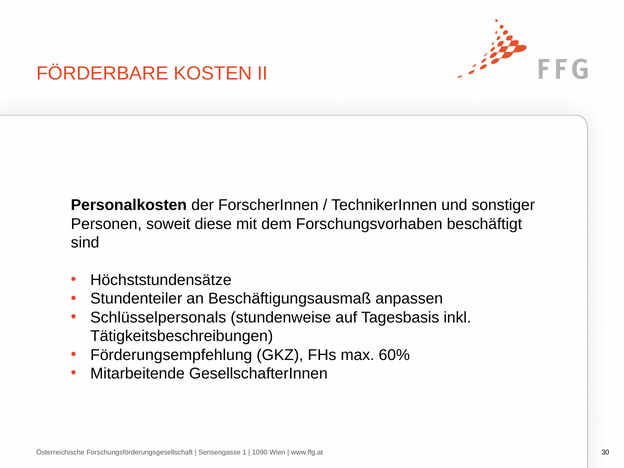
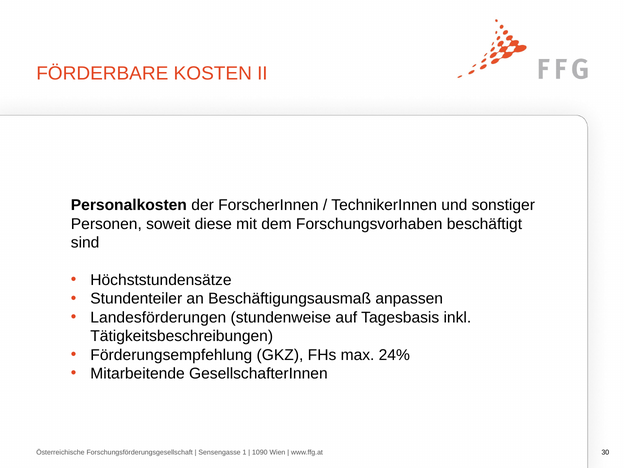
Schlüsselpersonals: Schlüsselpersonals -> Landesförderungen
60%: 60% -> 24%
